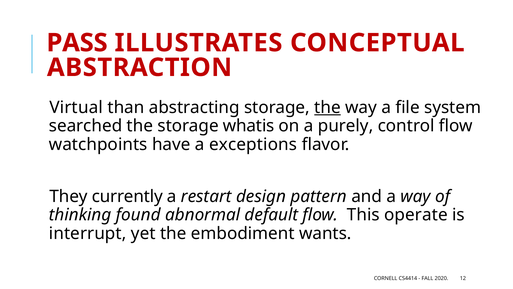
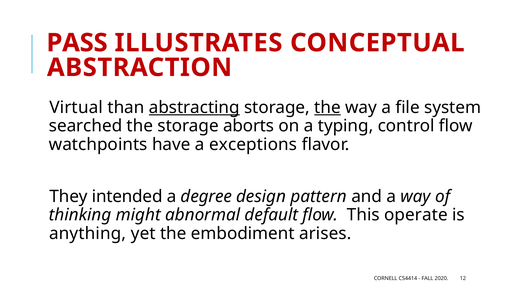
abstracting underline: none -> present
whatis: whatis -> aborts
purely: purely -> typing
currently: currently -> intended
restart: restart -> degree
found: found -> might
interrupt: interrupt -> anything
wants: wants -> arises
